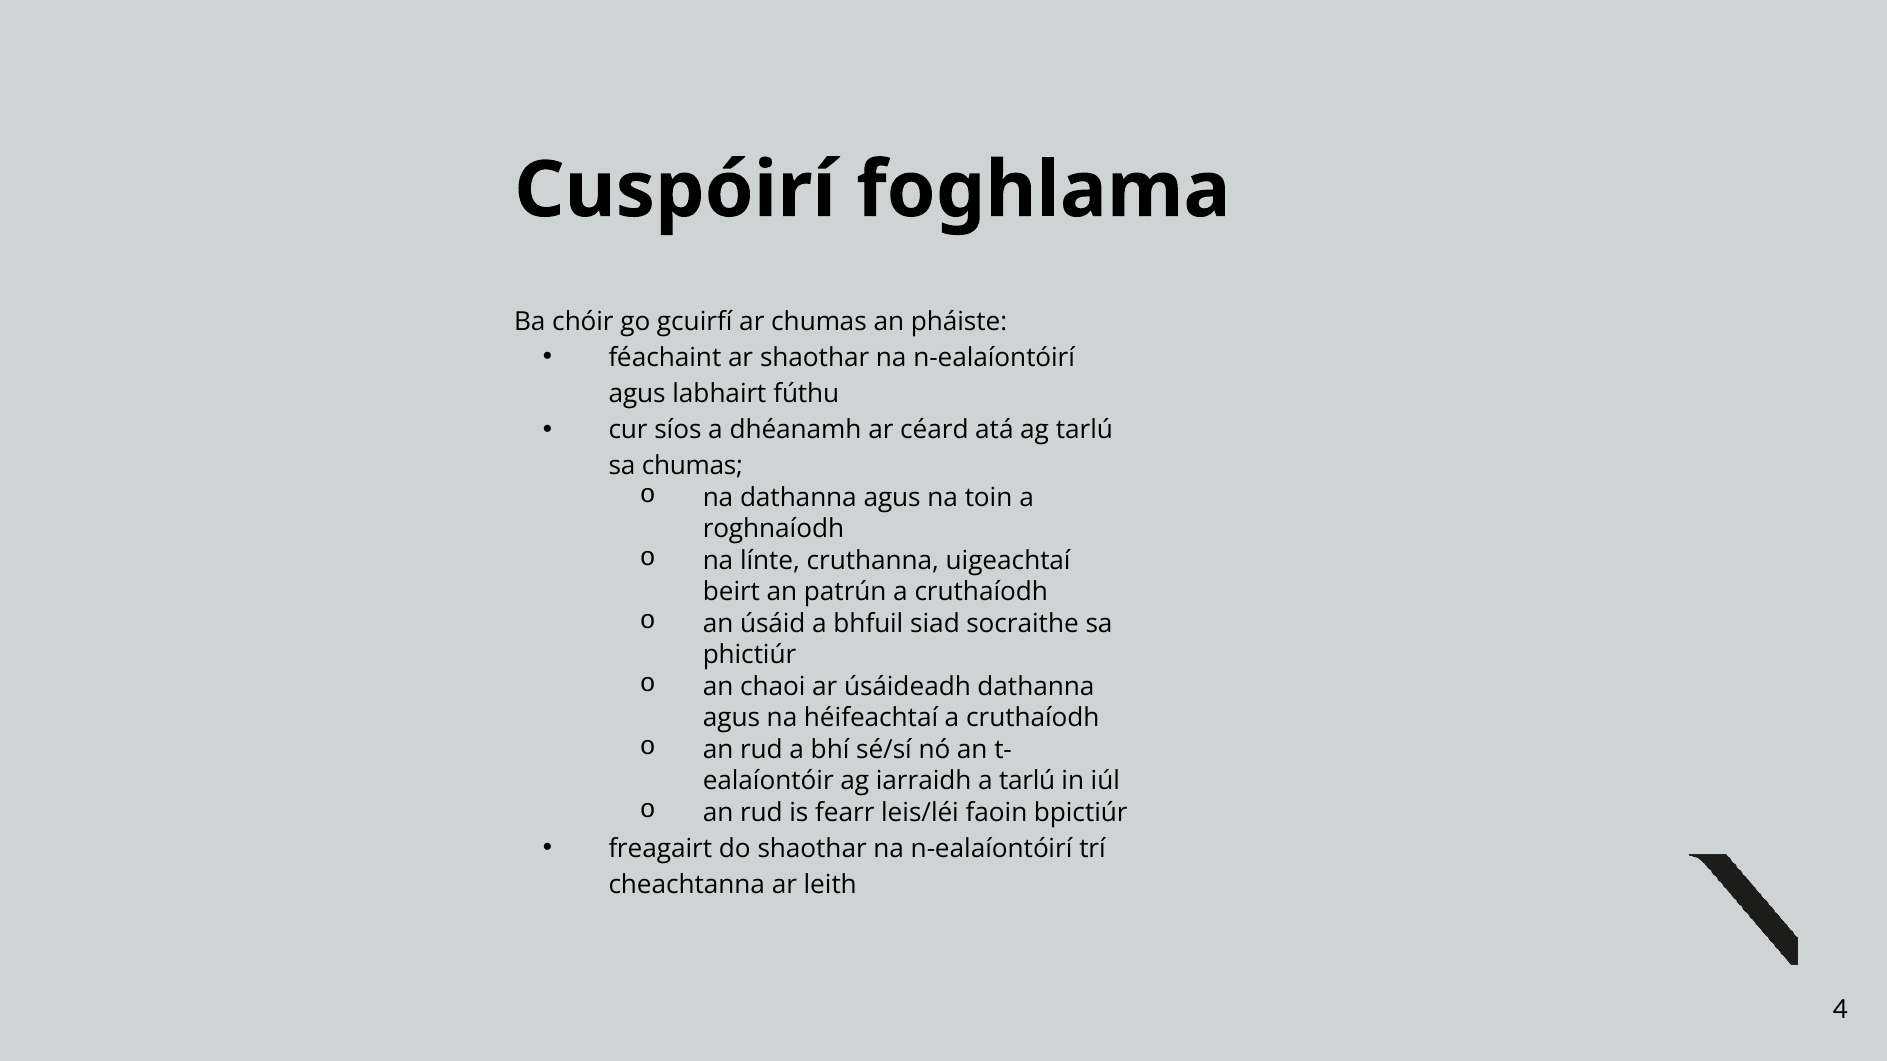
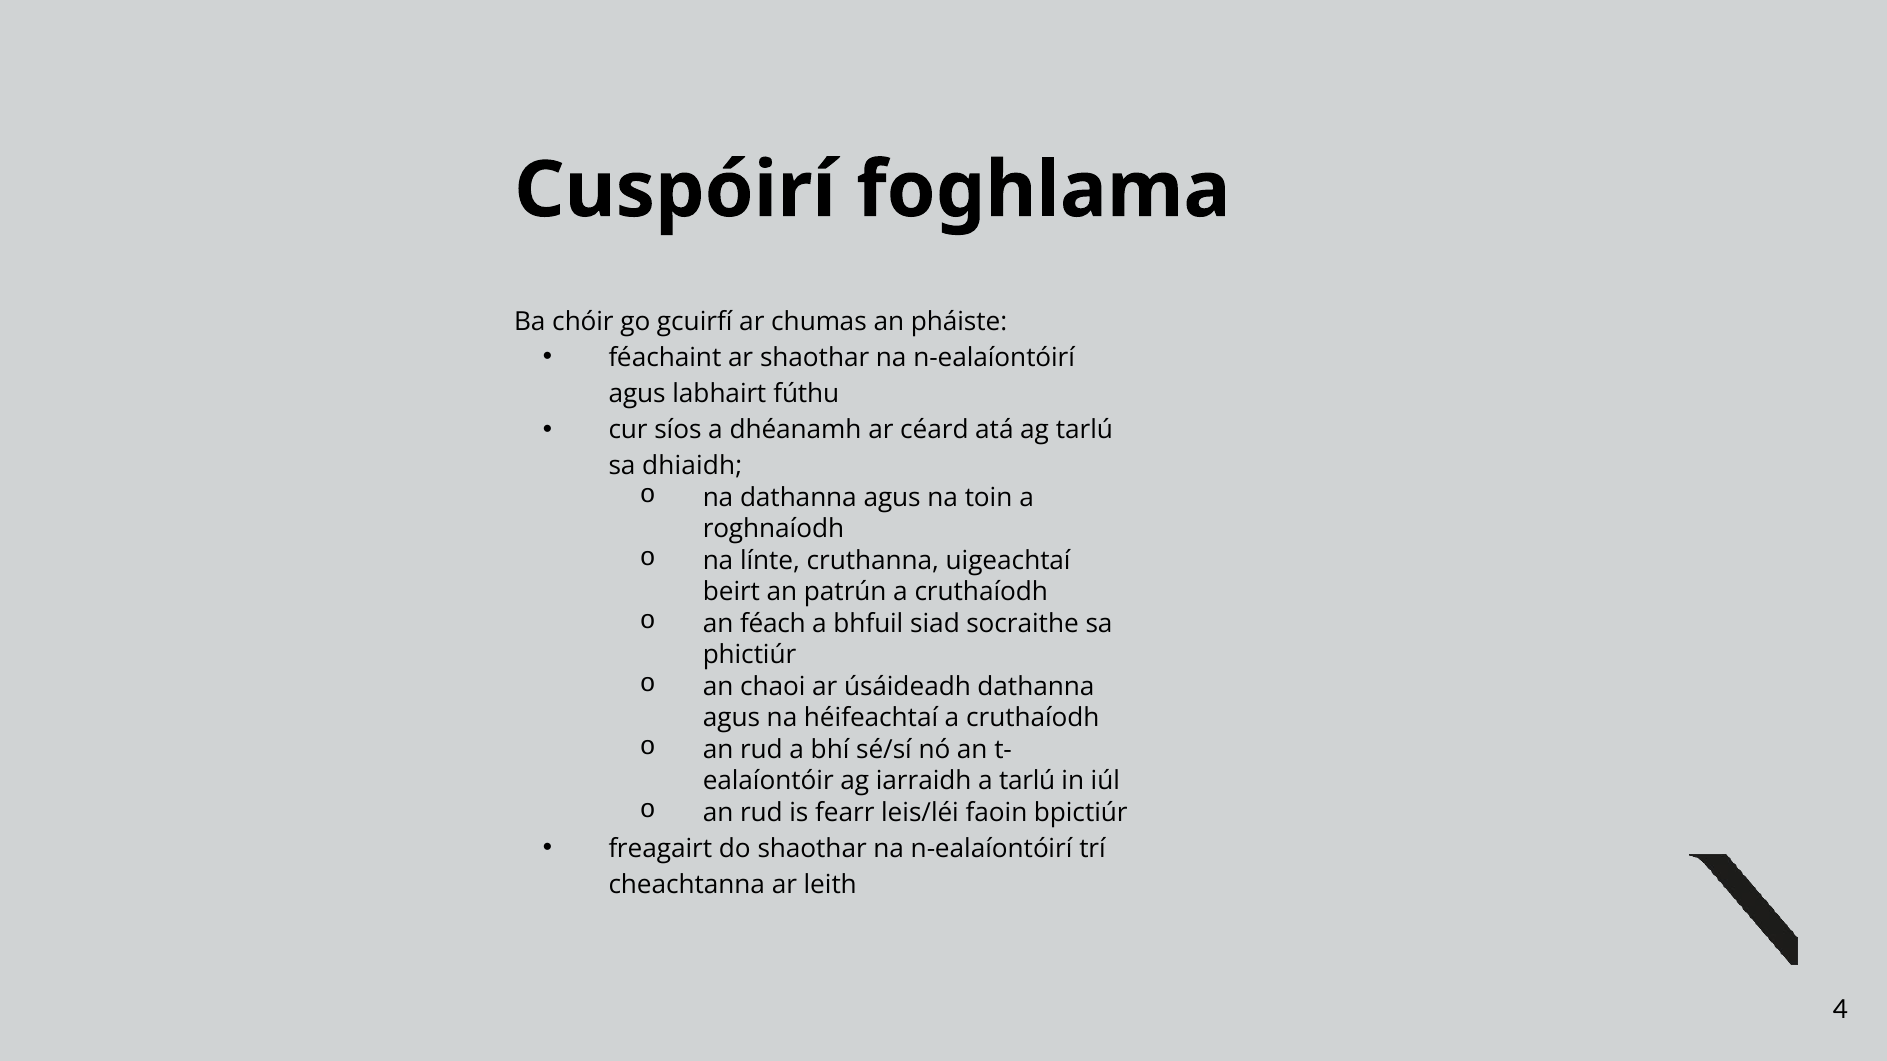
sa chumas: chumas -> dhiaidh
úsáid: úsáid -> féach
